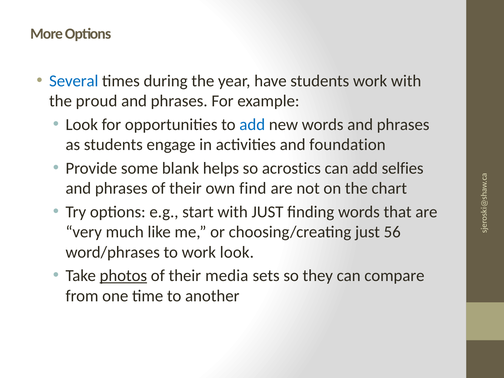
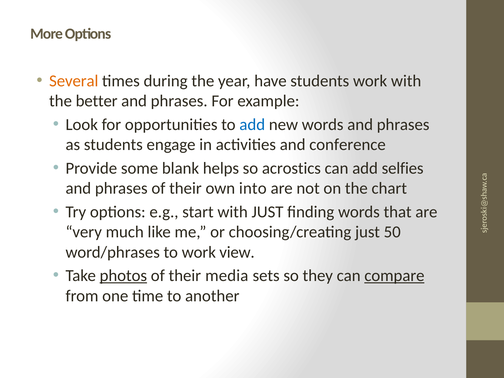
Several colour: blue -> orange
proud: proud -> better
foundation: foundation -> conference
find: find -> into
56: 56 -> 50
work look: look -> view
compare underline: none -> present
